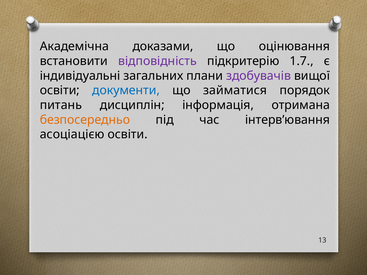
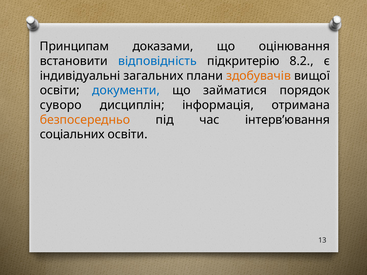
Академічна: Академічна -> Принципам
відповідність colour: purple -> blue
1.7: 1.7 -> 8.2
здобувачів colour: purple -> orange
питань: питань -> суворо
асоціацією: асоціацією -> соціальних
